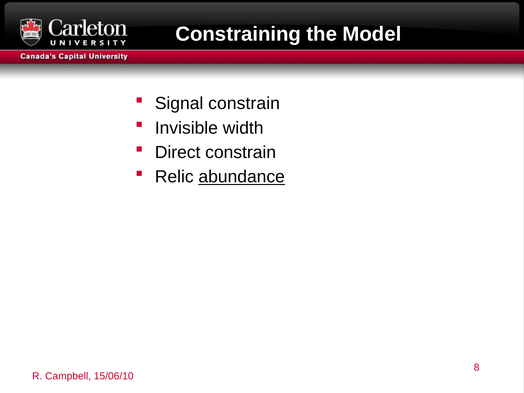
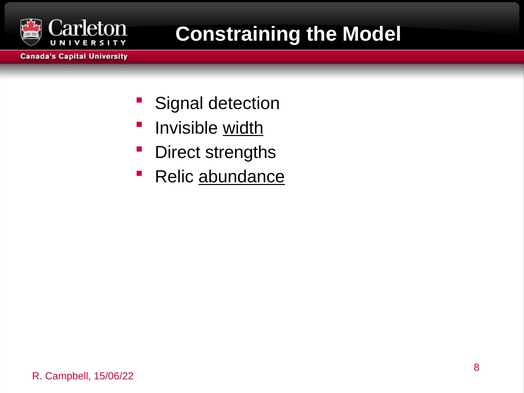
Signal constrain: constrain -> detection
width underline: none -> present
Direct constrain: constrain -> strengths
15/06/10: 15/06/10 -> 15/06/22
